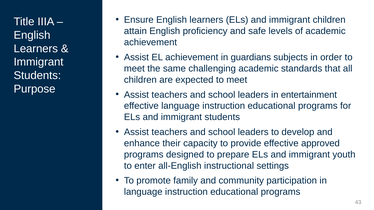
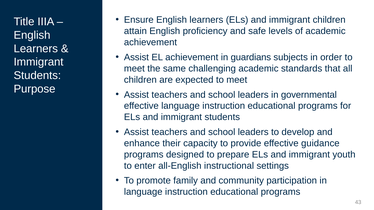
entertainment: entertainment -> governmental
approved: approved -> guidance
